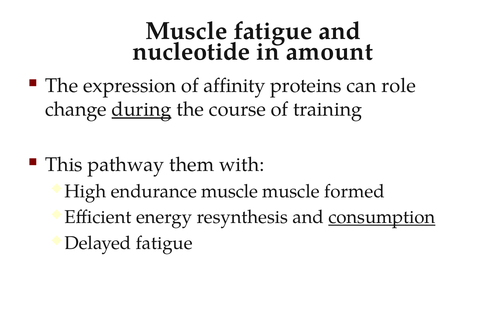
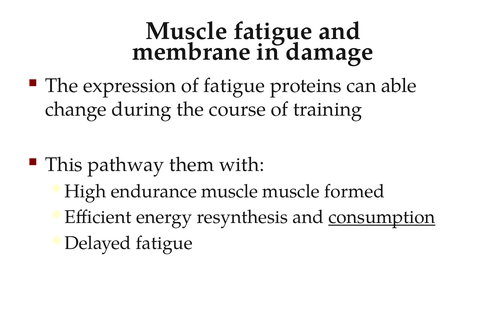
nucleotide: nucleotide -> membrane
amount: amount -> damage
of affinity: affinity -> fatigue
role: role -> able
during underline: present -> none
